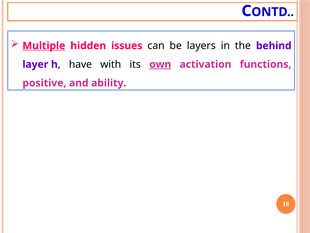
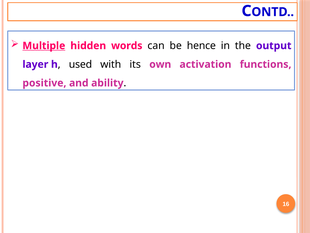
issues: issues -> words
layers: layers -> hence
behind: behind -> output
have: have -> used
own underline: present -> none
